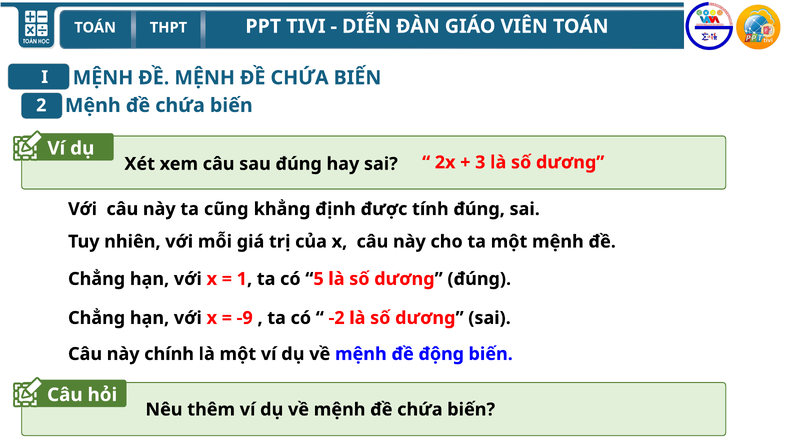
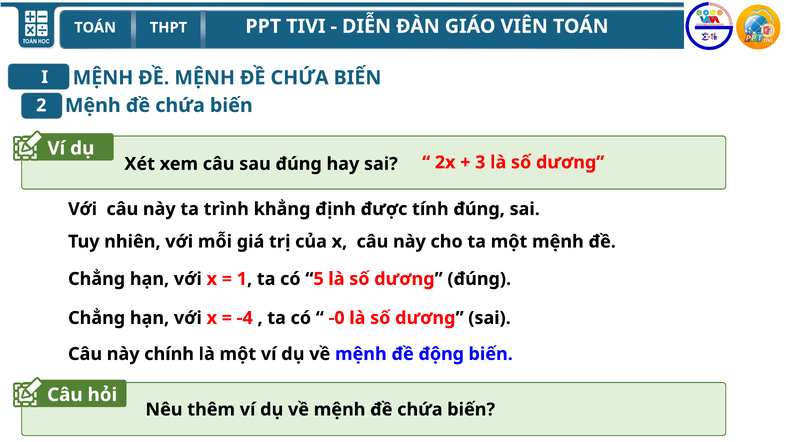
cũng: cũng -> trình
-9: -9 -> -4
-2: -2 -> -0
